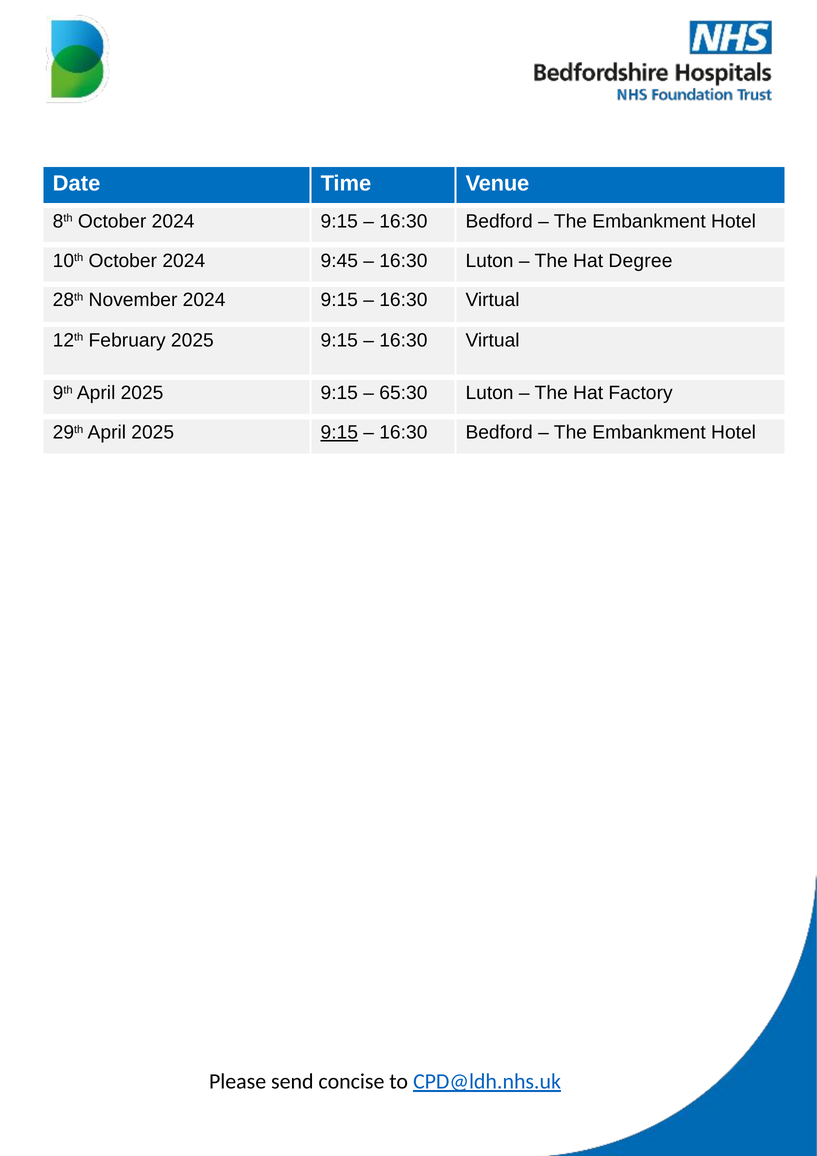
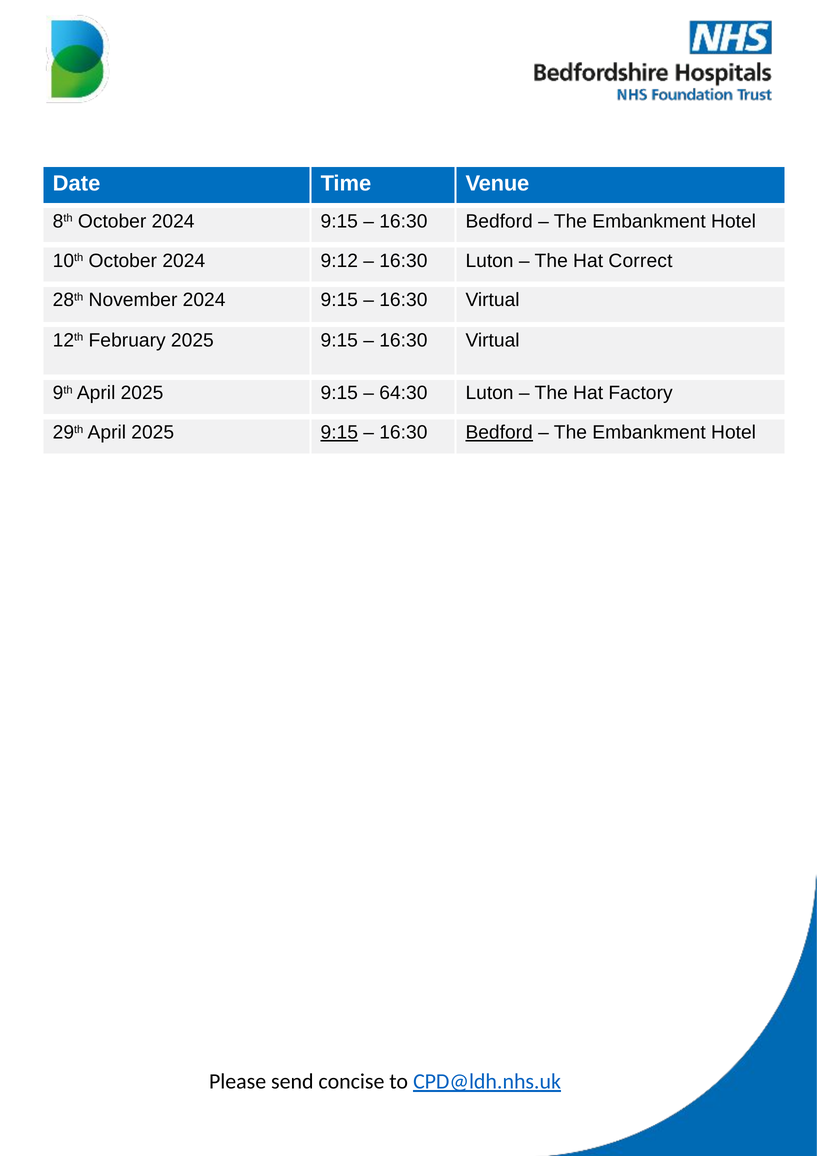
9:45: 9:45 -> 9:12
Degree: Degree -> Correct
65:30: 65:30 -> 64:30
Bedford at (499, 432) underline: none -> present
